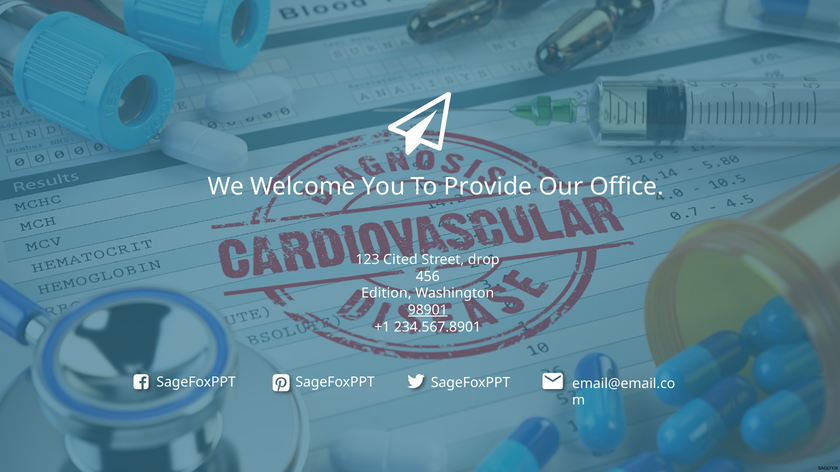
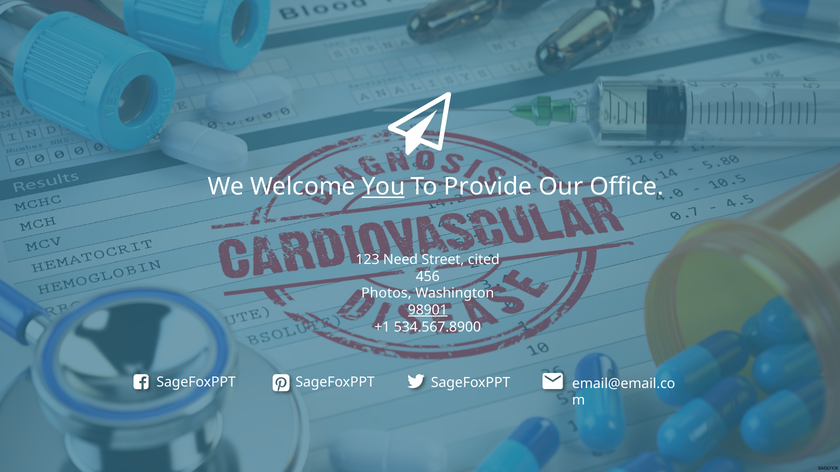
You underline: none -> present
Cited: Cited -> Need
drop: drop -> cited
Edition: Edition -> Photos
234.567.8901: 234.567.8901 -> 534.567.8900
